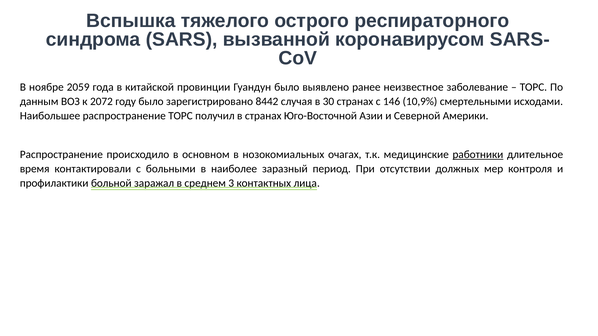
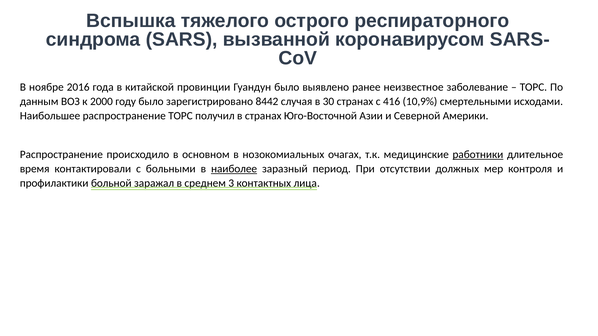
2059: 2059 -> 2016
2072: 2072 -> 2000
146: 146 -> 416
наиболее underline: none -> present
